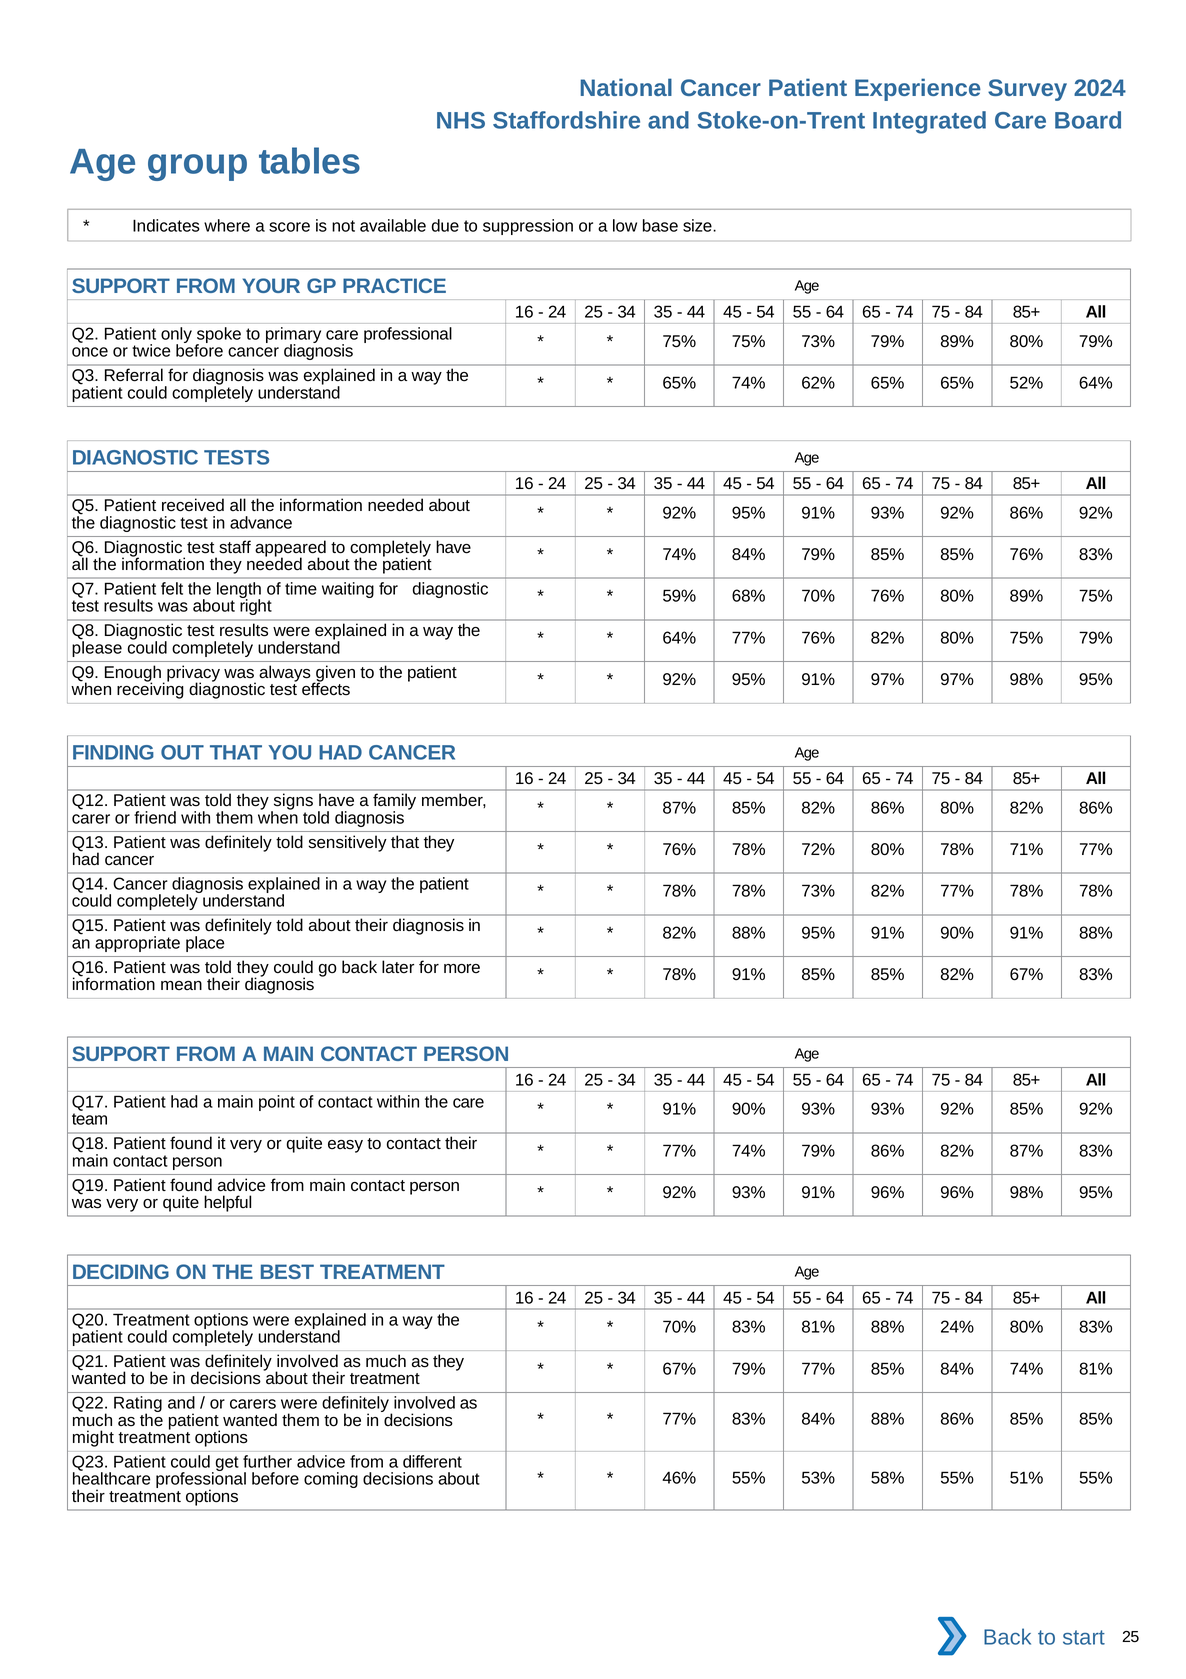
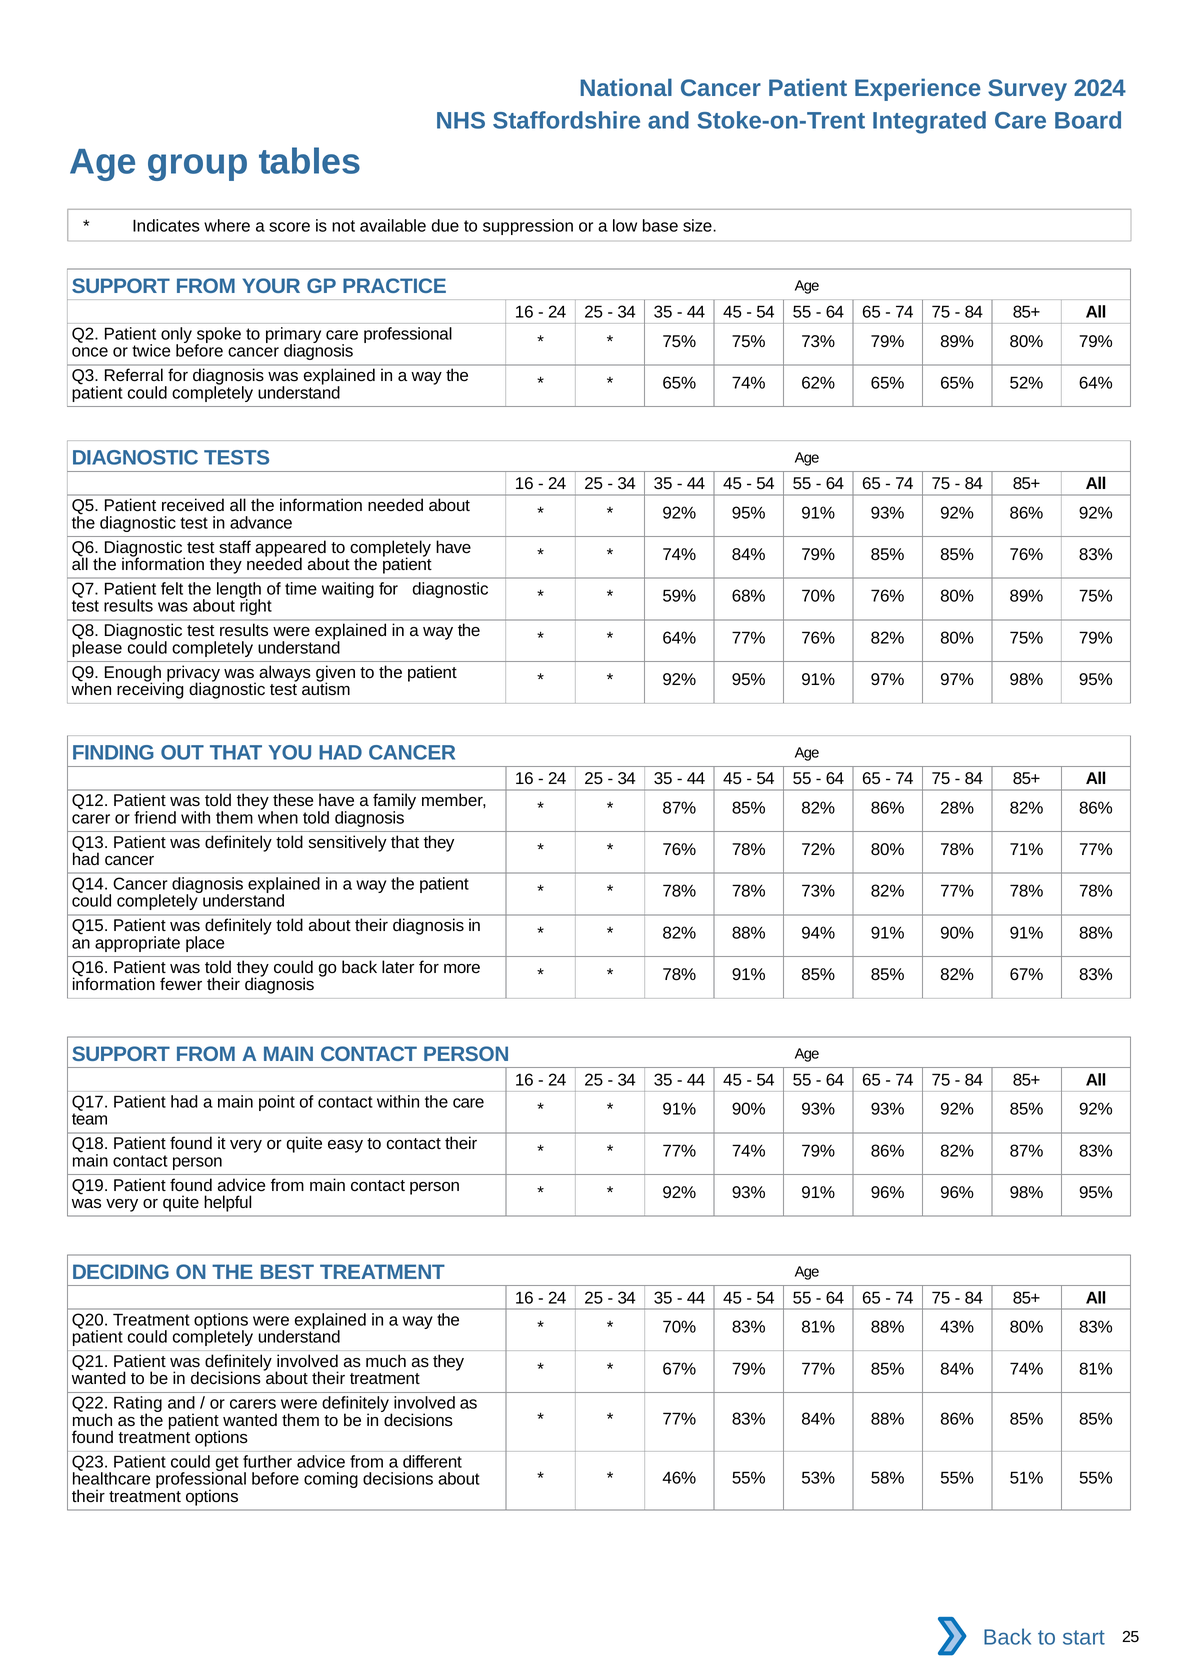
effects: effects -> autism
signs: signs -> these
86% 80%: 80% -> 28%
88% 95%: 95% -> 94%
mean: mean -> fewer
24%: 24% -> 43%
might at (93, 1437): might -> found
